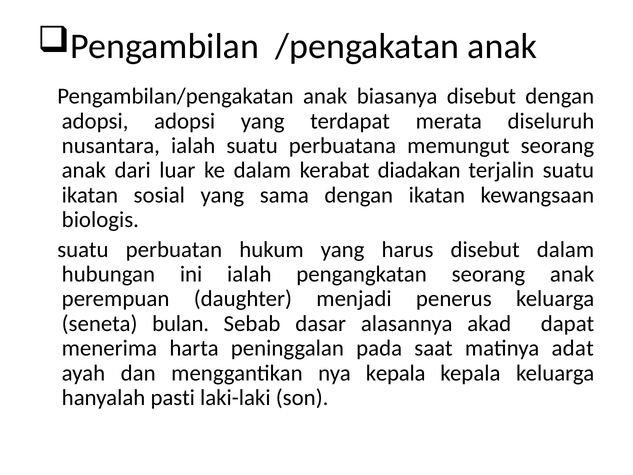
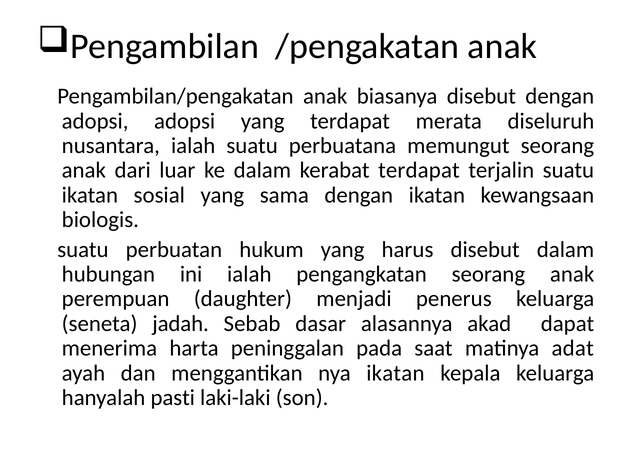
kerabat diadakan: diadakan -> terdapat
bulan: bulan -> jadah
nya kepala: kepala -> ikatan
